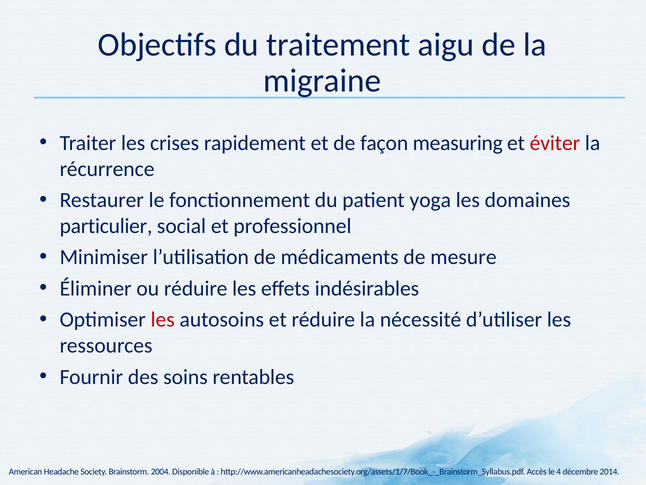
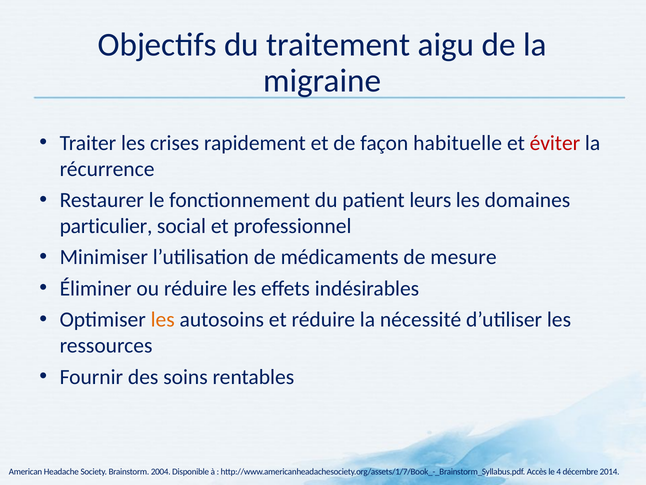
measuring: measuring -> habituelle
yoga: yoga -> leurs
les at (163, 319) colour: red -> orange
